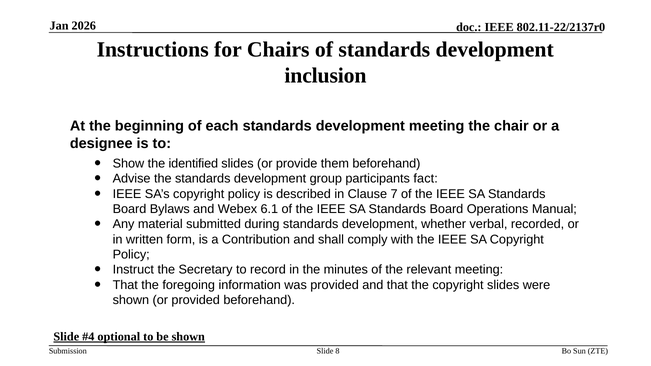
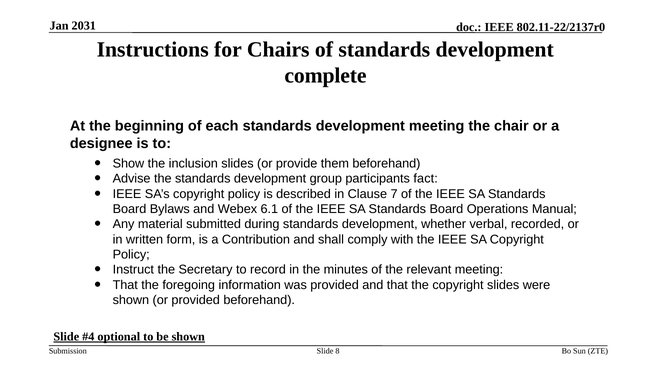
2026: 2026 -> 2031
inclusion: inclusion -> complete
identified: identified -> inclusion
